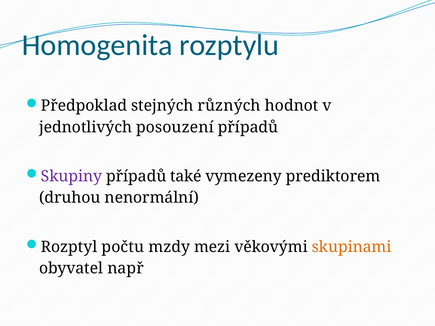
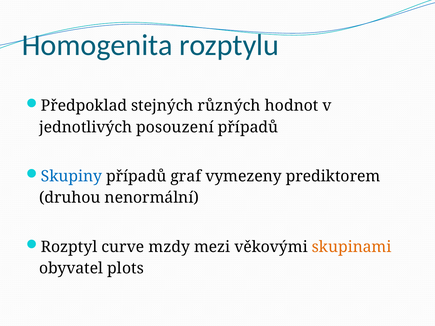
Skupiny colour: purple -> blue
také: také -> graf
počtu: počtu -> curve
např: např -> plots
